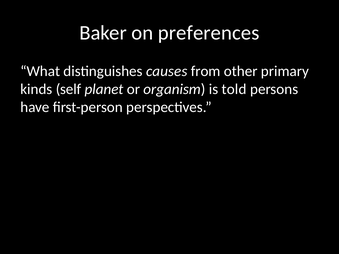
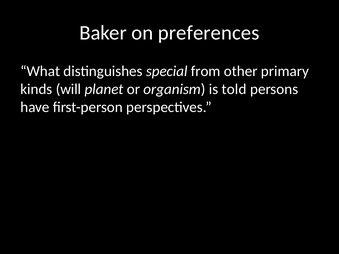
causes: causes -> special
self: self -> will
